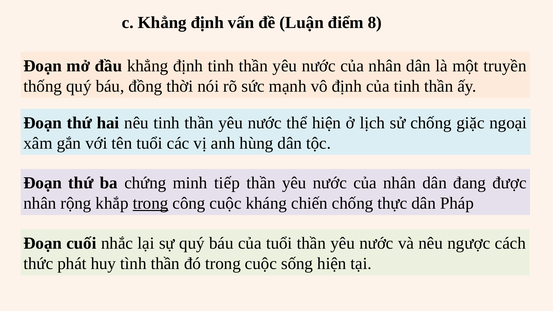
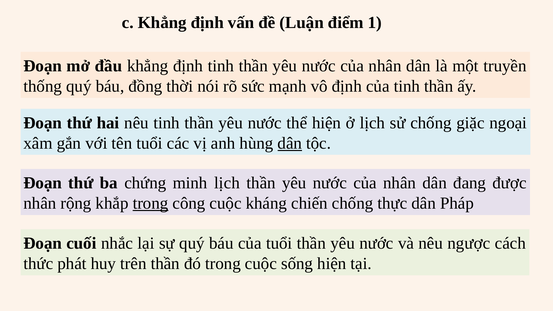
8: 8 -> 1
dân at (290, 143) underline: none -> present
minh tiếp: tiếp -> lịch
tình: tình -> trên
